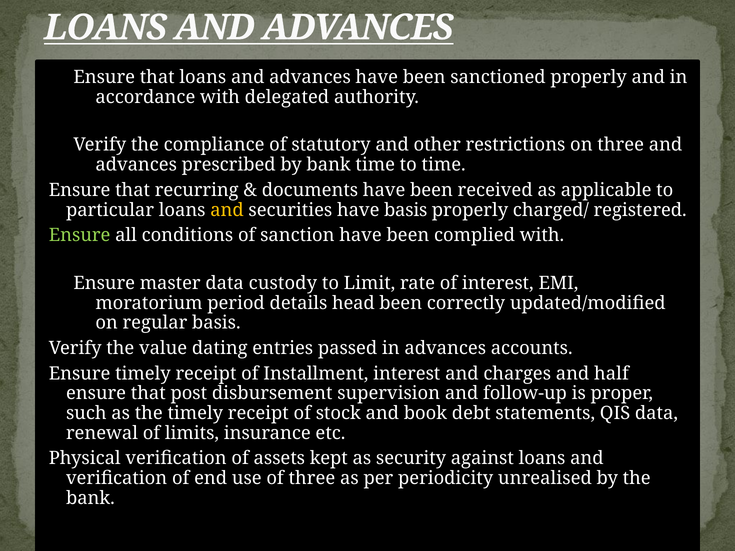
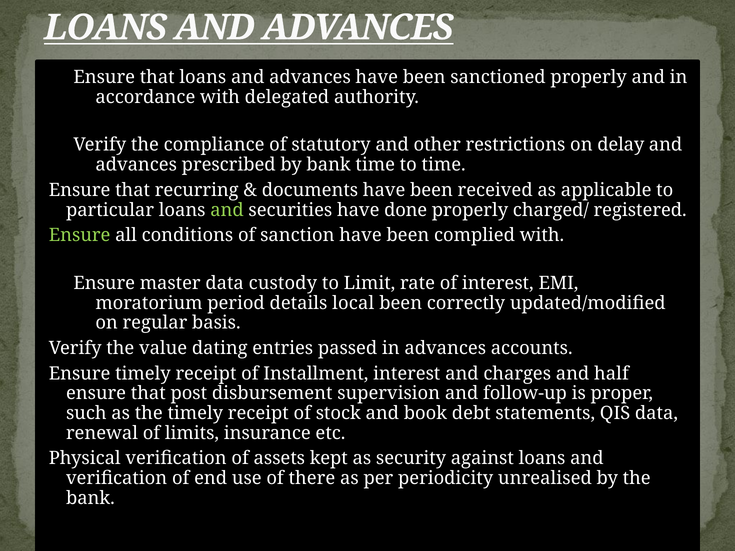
on three: three -> delay
and at (227, 210) colour: yellow -> light green
have basis: basis -> done
head: head -> local
of three: three -> there
